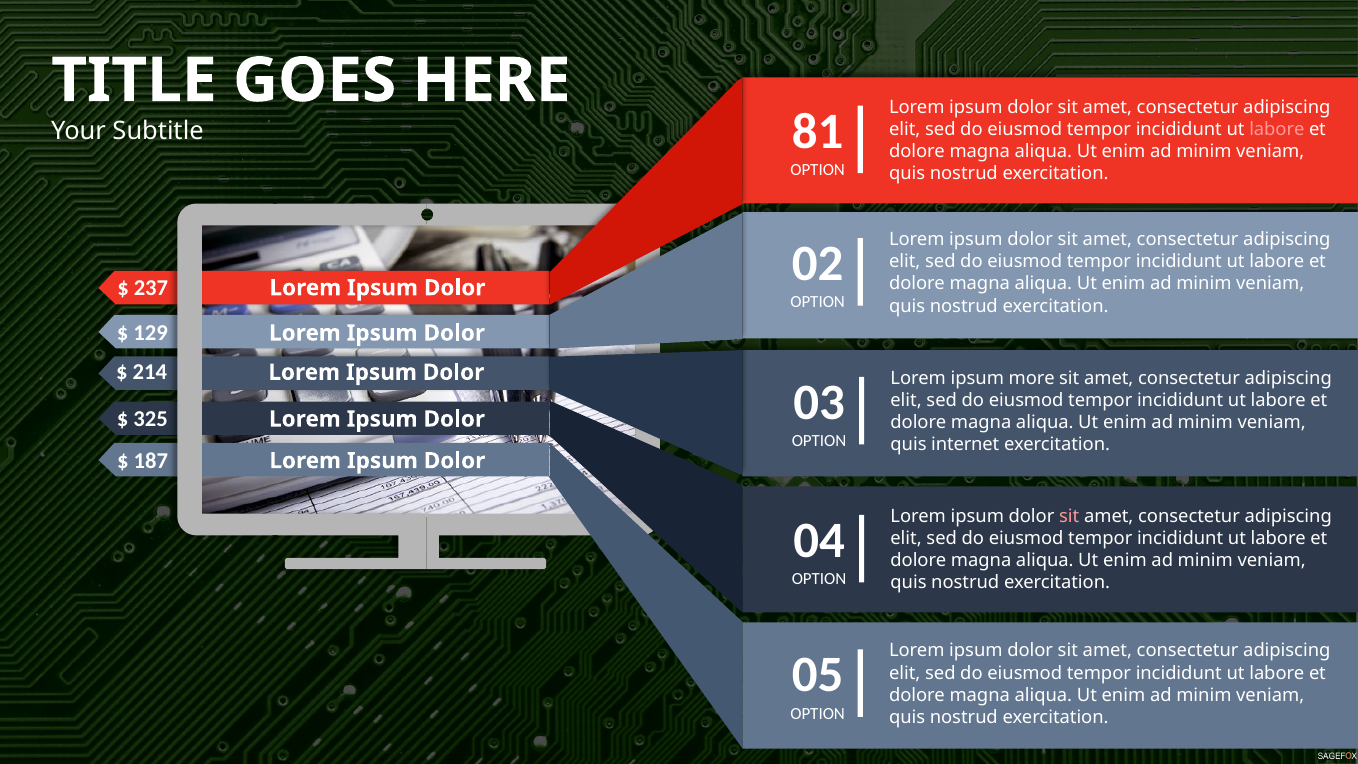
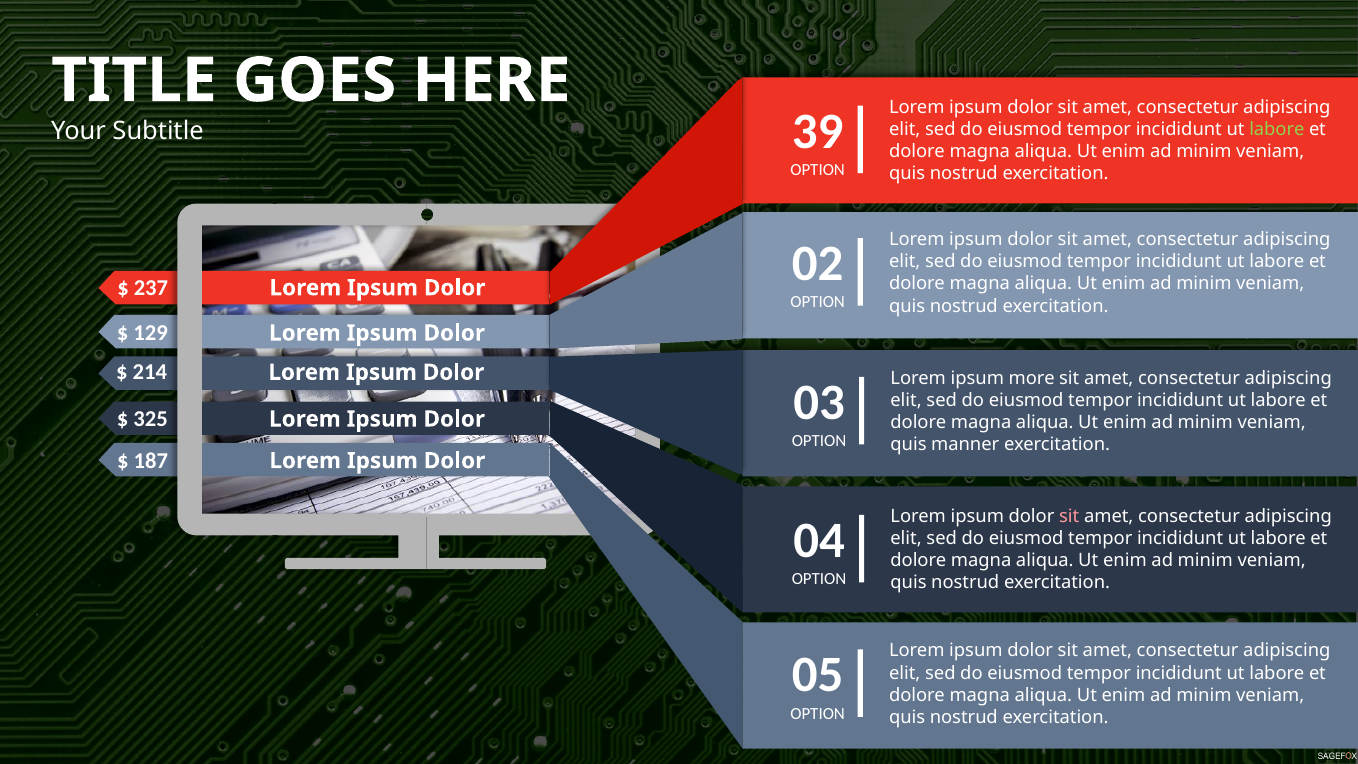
81: 81 -> 39
labore at (1277, 129) colour: pink -> light green
internet: internet -> manner
